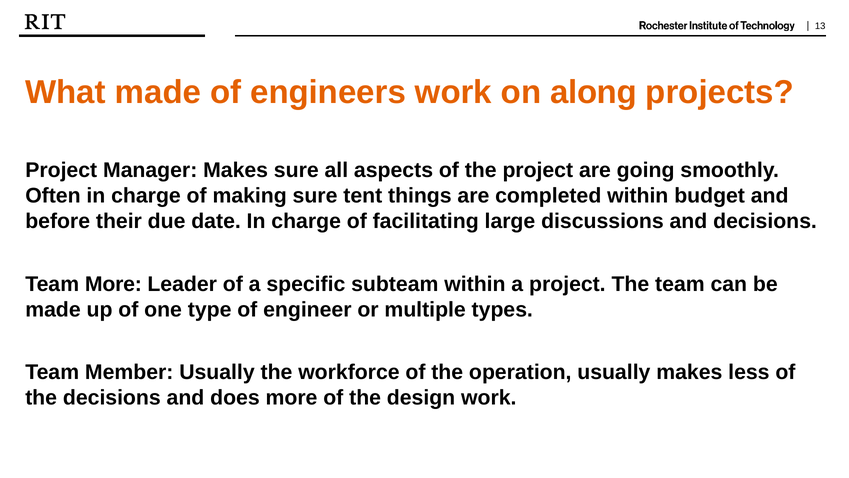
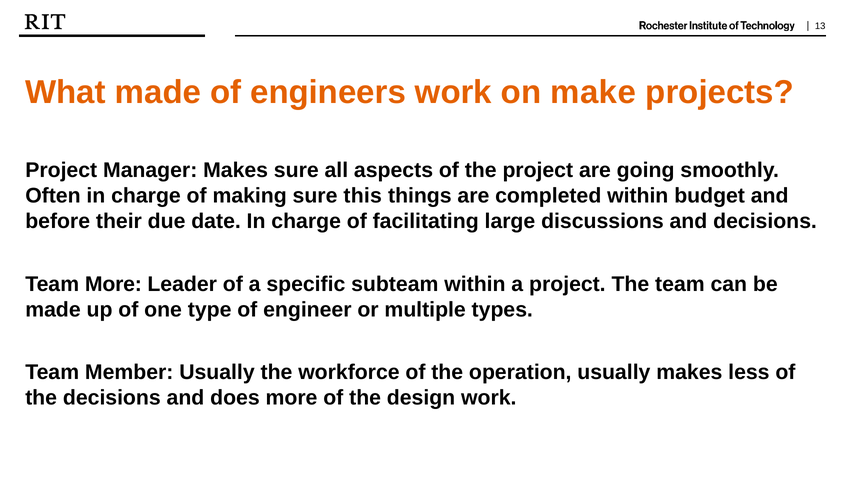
along: along -> make
tent: tent -> this
